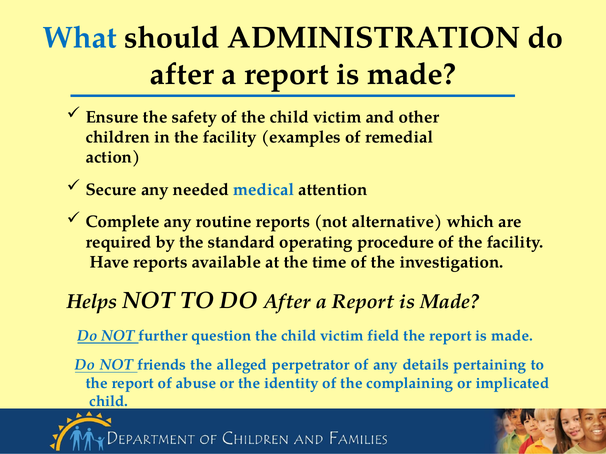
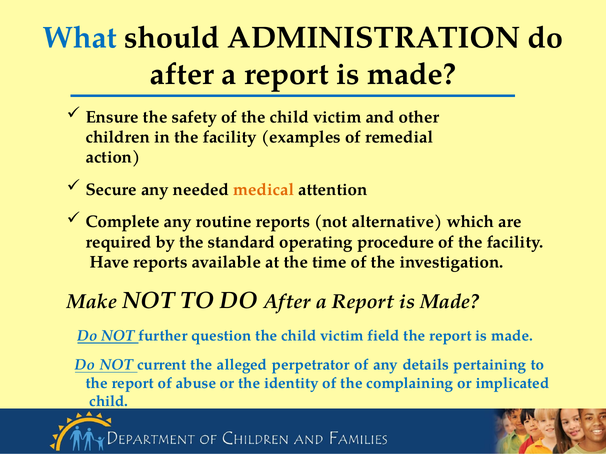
medical colour: blue -> orange
Helps: Helps -> Make
friends: friends -> current
